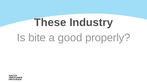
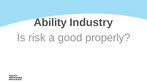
These: These -> Ability
bite: bite -> risk
